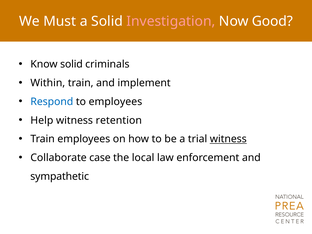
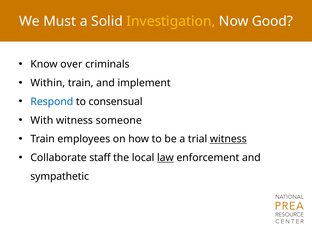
Investigation colour: pink -> yellow
Know solid: solid -> over
to employees: employees -> consensual
Help: Help -> With
retention: retention -> someone
case: case -> staff
law underline: none -> present
